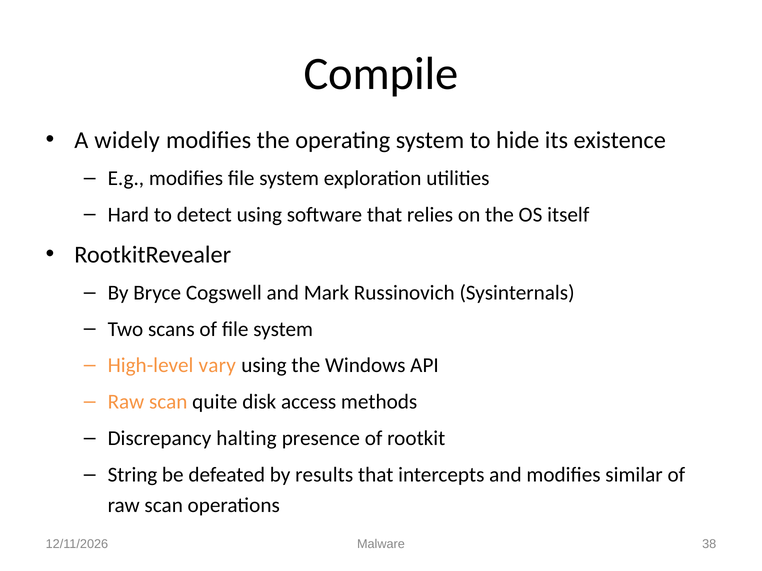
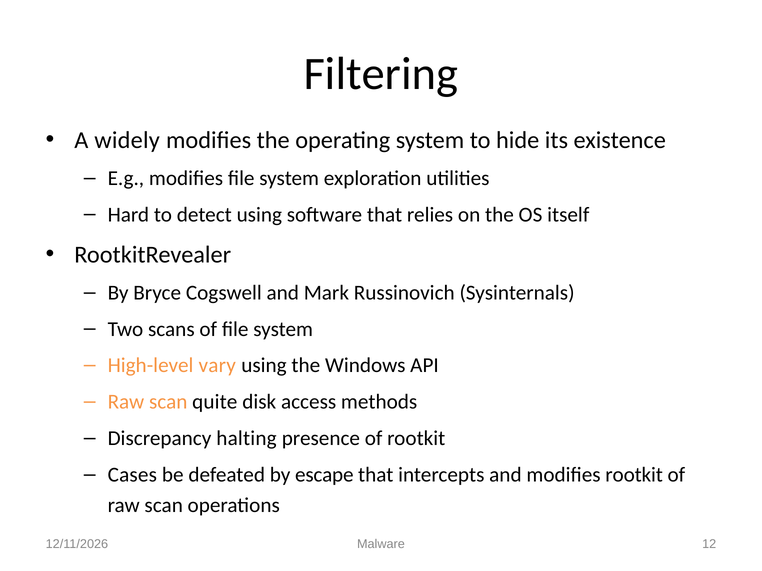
Compile: Compile -> Filtering
String: String -> Cases
results: results -> escape
modifies similar: similar -> rootkit
38: 38 -> 12
